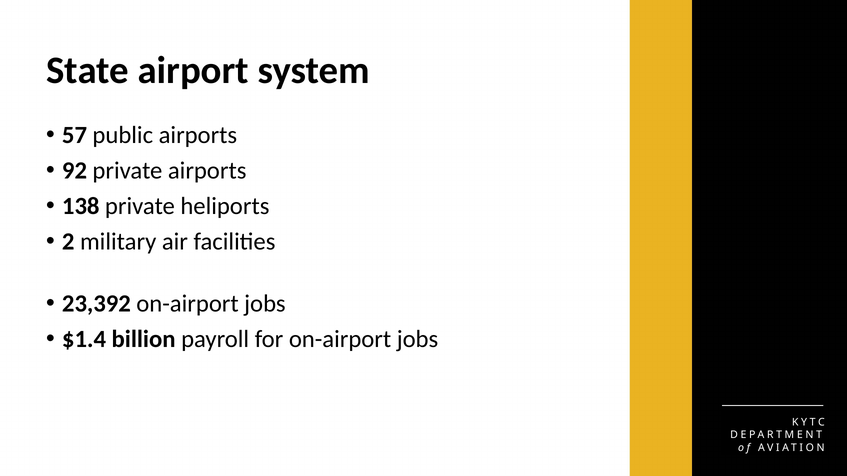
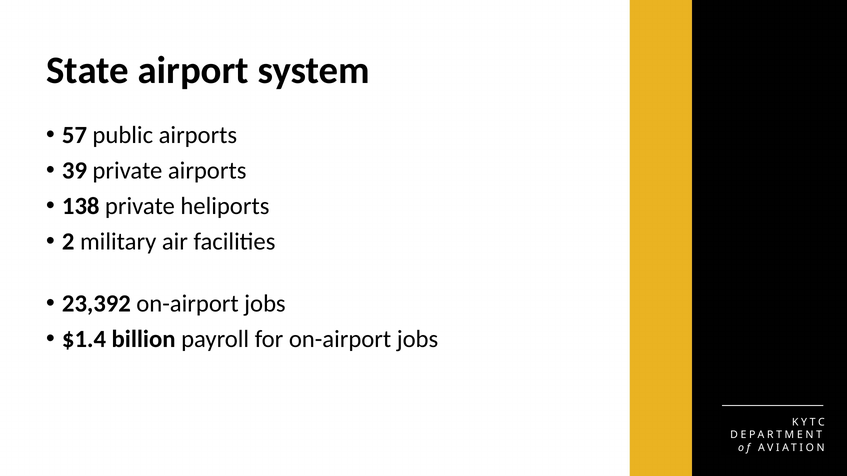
92: 92 -> 39
